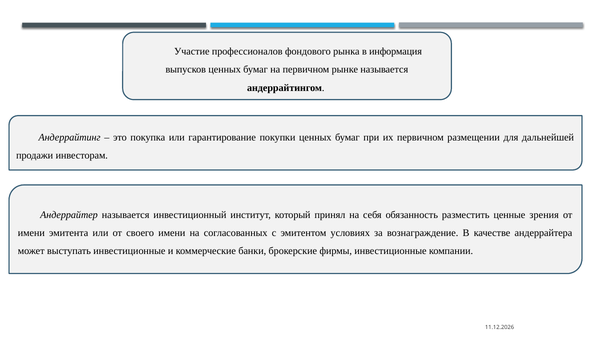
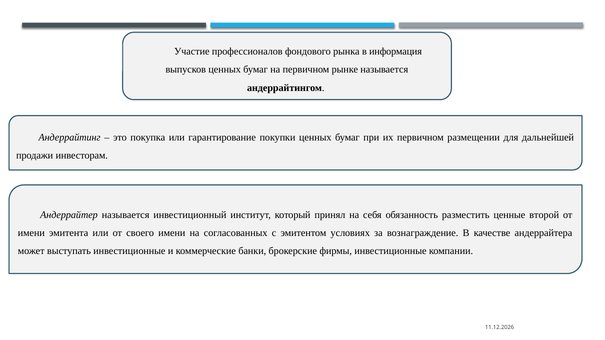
зрения: зрения -> второй
